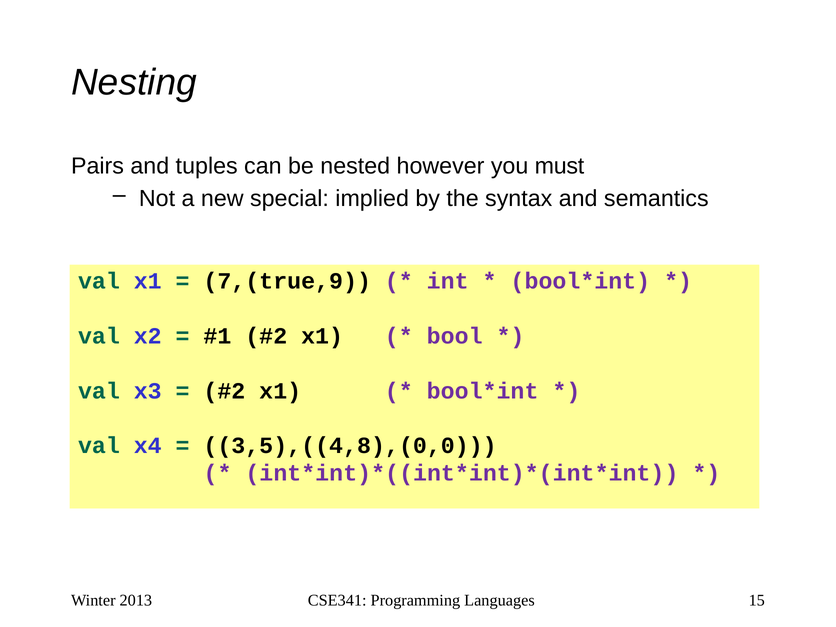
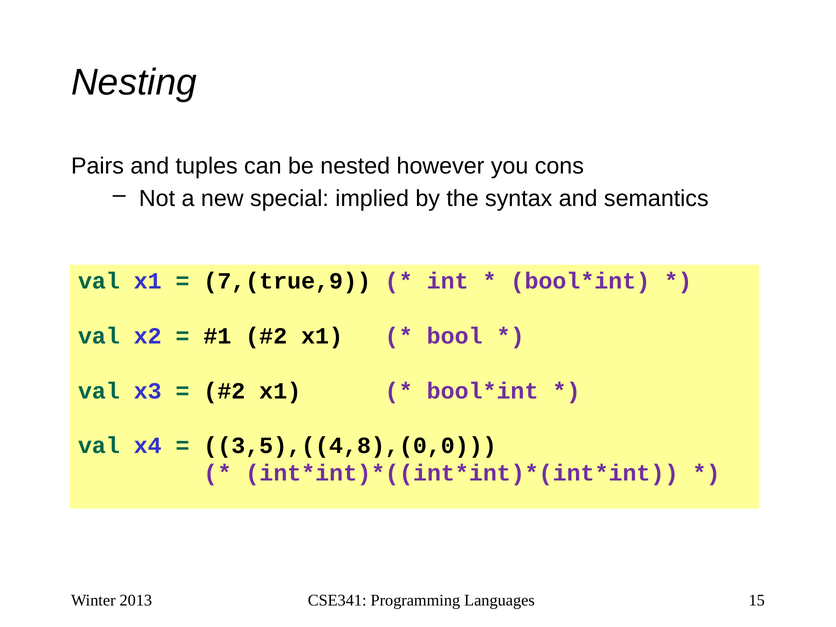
must: must -> cons
